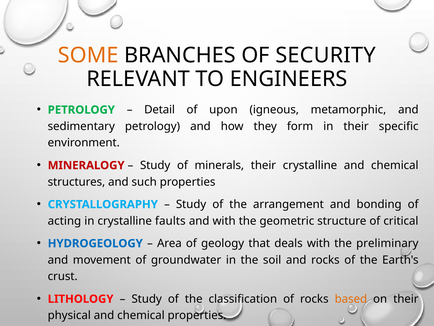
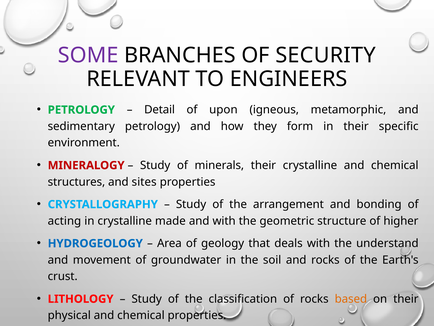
SOME colour: orange -> purple
such: such -> sites
faults: faults -> made
critical: critical -> higher
preliminary: preliminary -> understand
